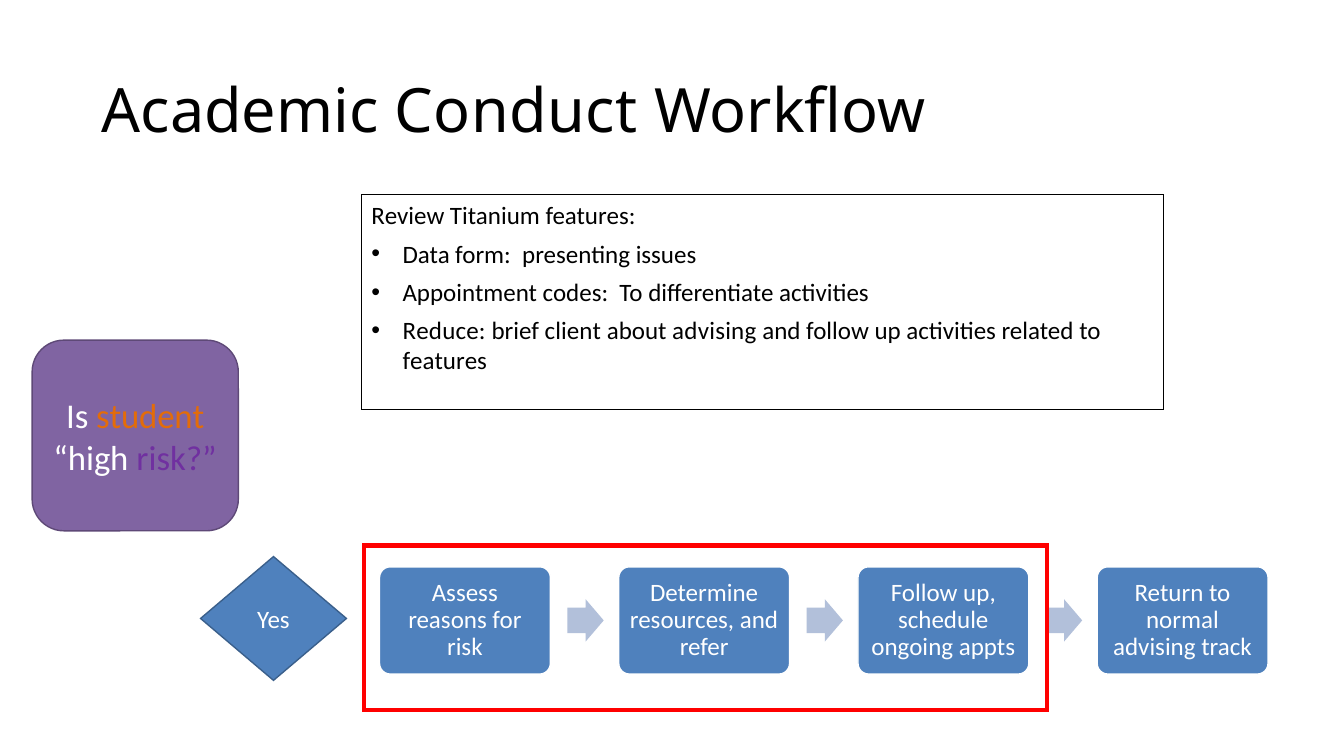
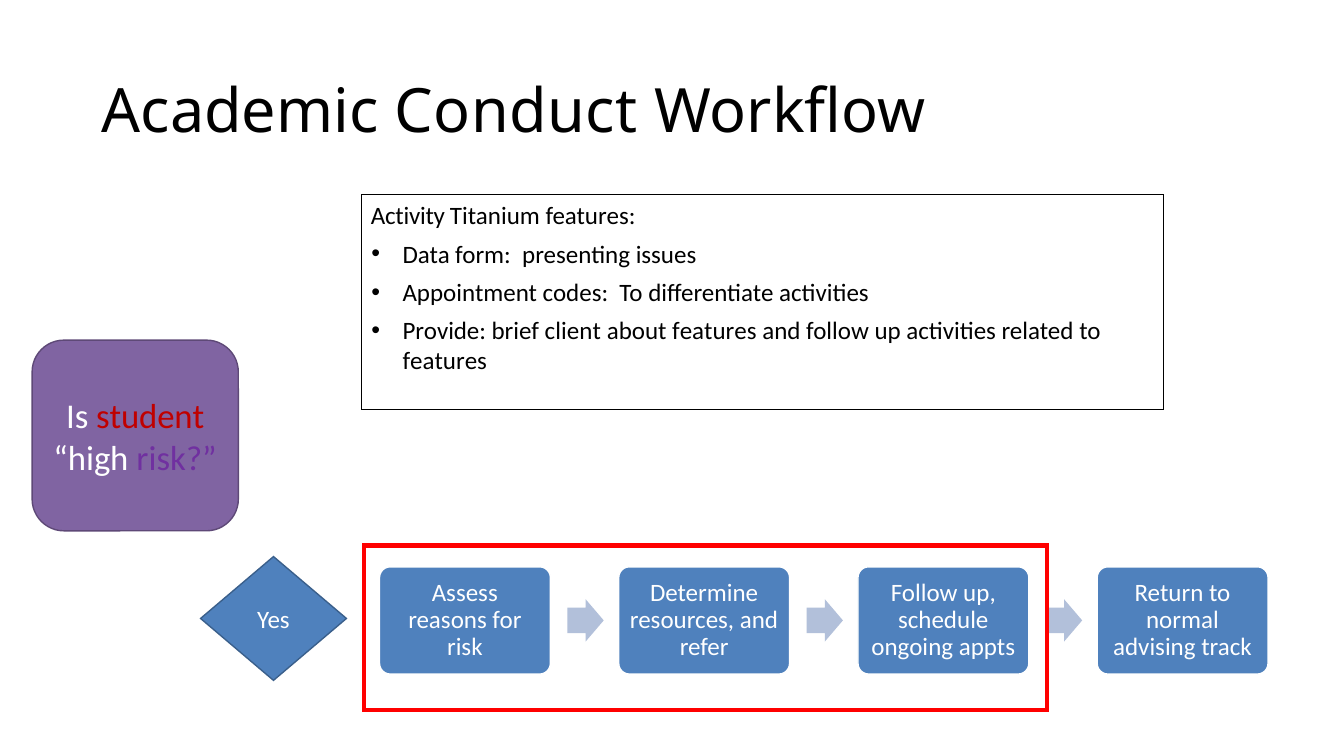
Review: Review -> Activity
Reduce: Reduce -> Provide
about advising: advising -> features
student colour: orange -> red
